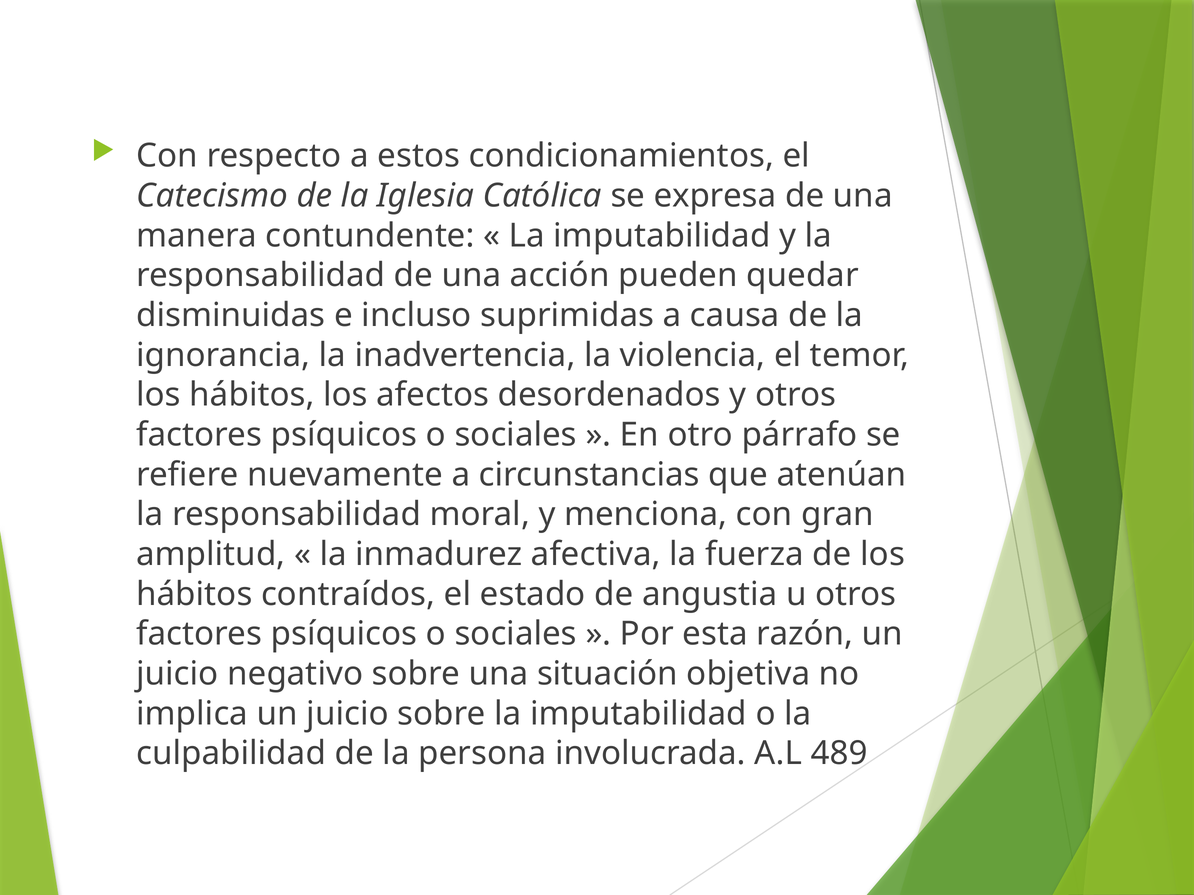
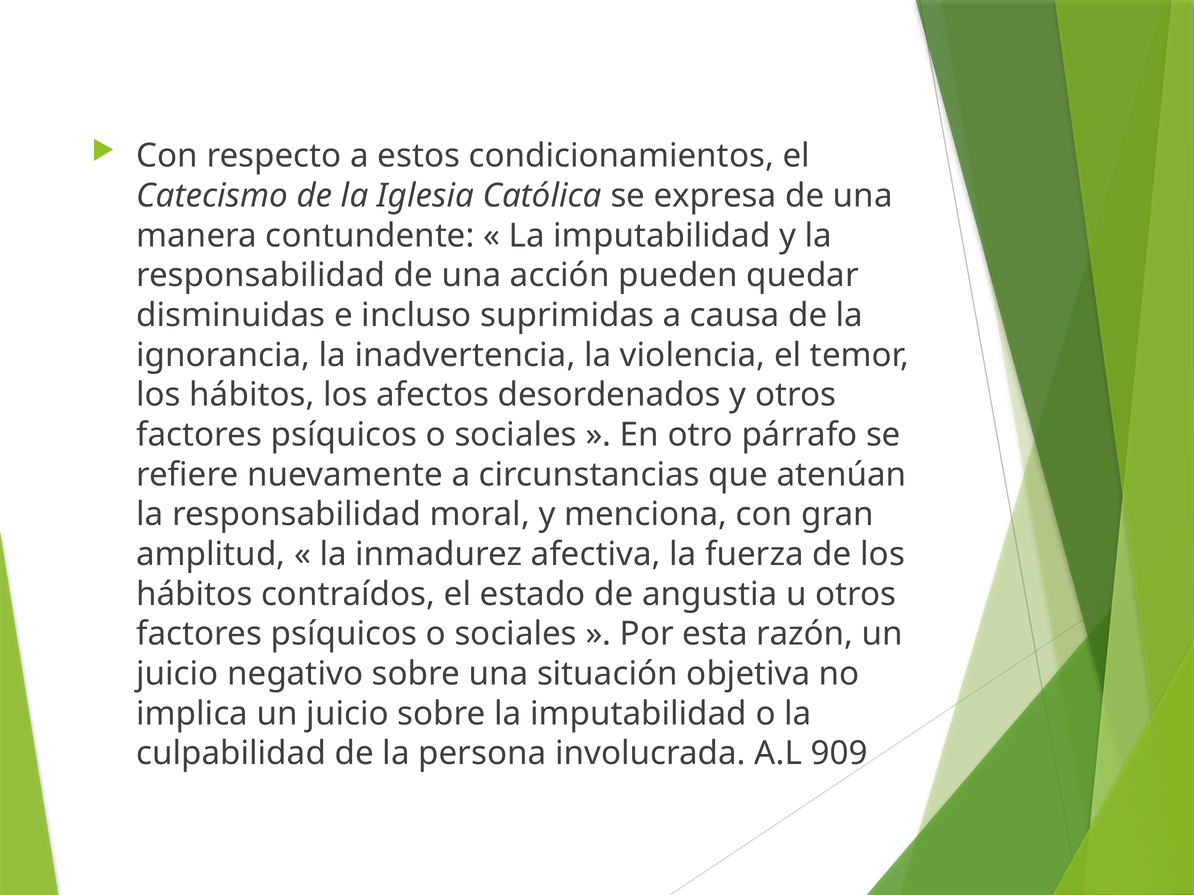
489: 489 -> 909
